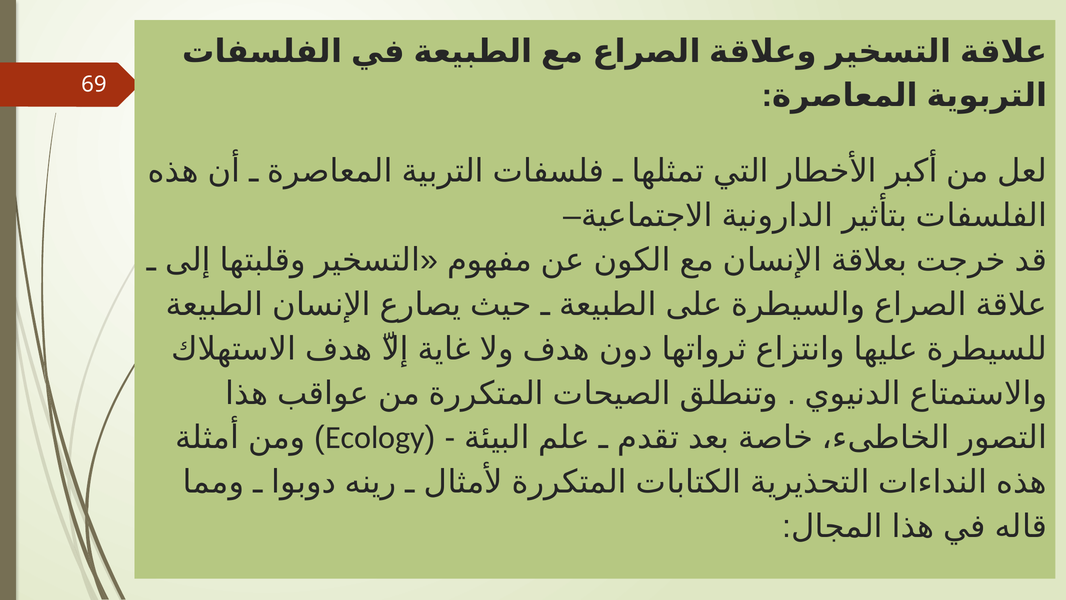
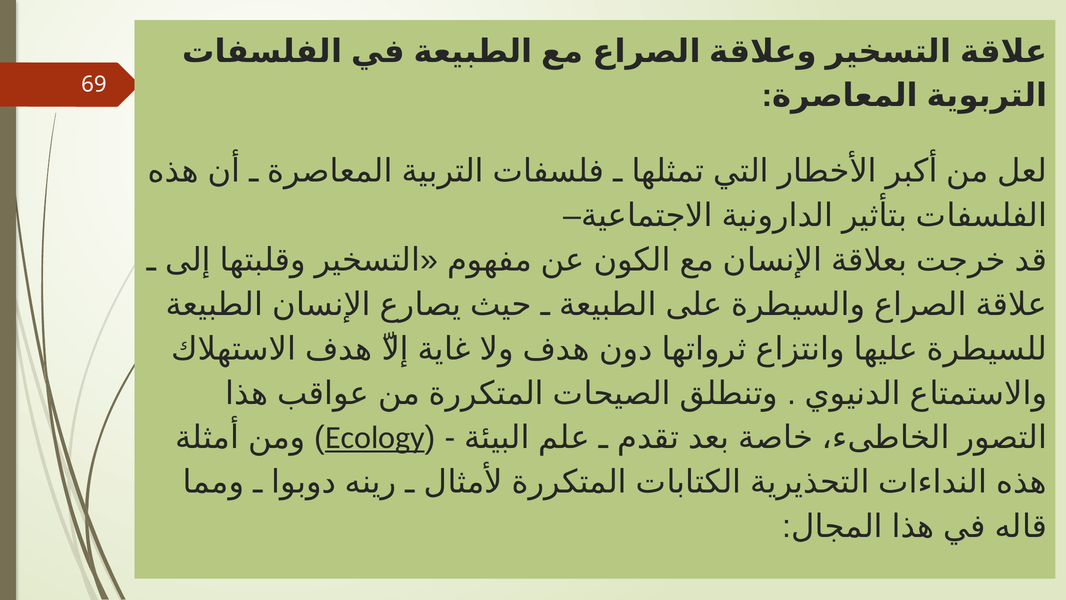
Ecology underline: none -> present
